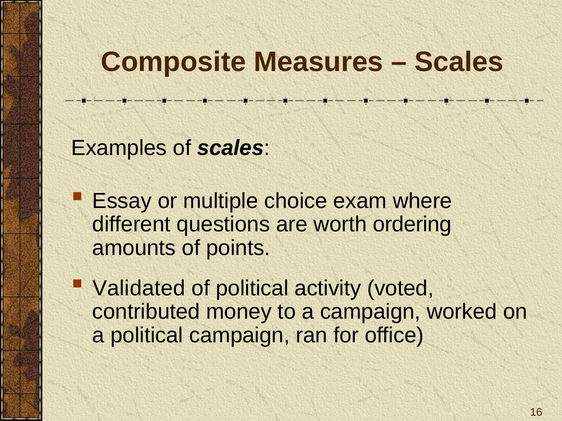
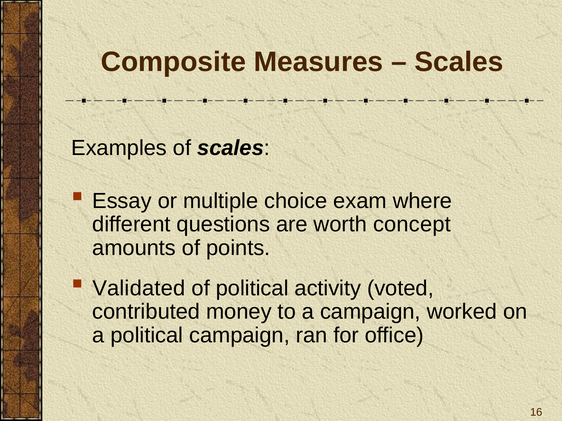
ordering: ordering -> concept
